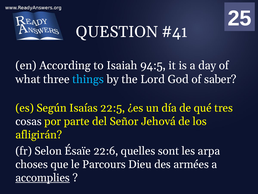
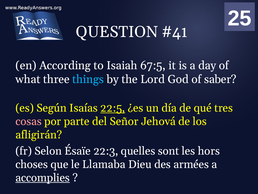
94:5: 94:5 -> 67:5
22:5 underline: none -> present
cosas colour: white -> pink
22:6: 22:6 -> 22:3
arpa: arpa -> hors
Parcours: Parcours -> Llamaba
